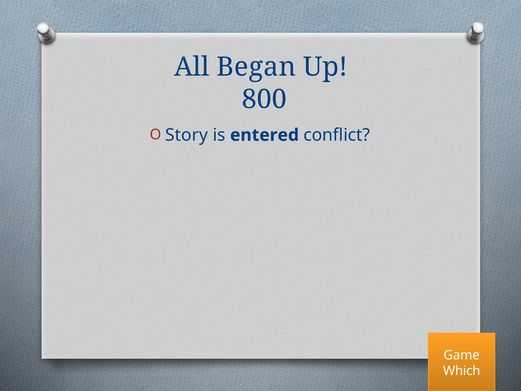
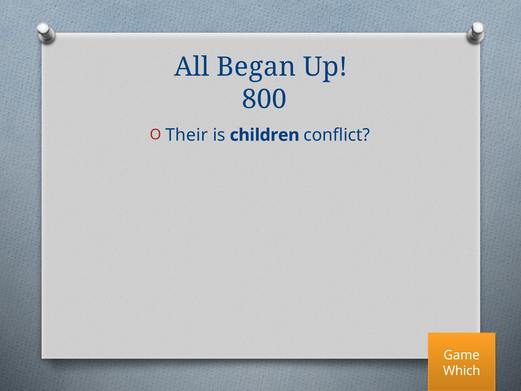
Story: Story -> Their
entered: entered -> children
